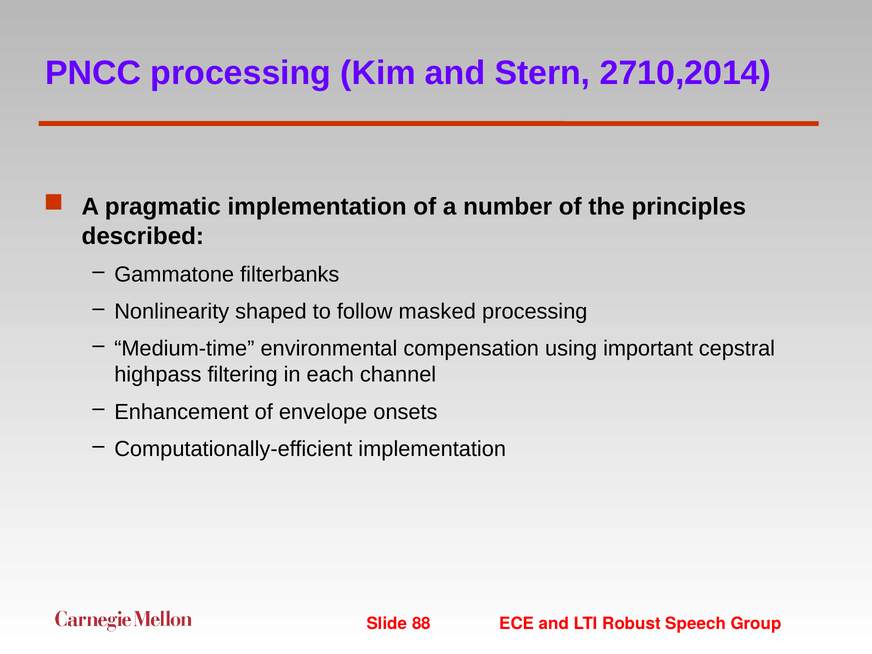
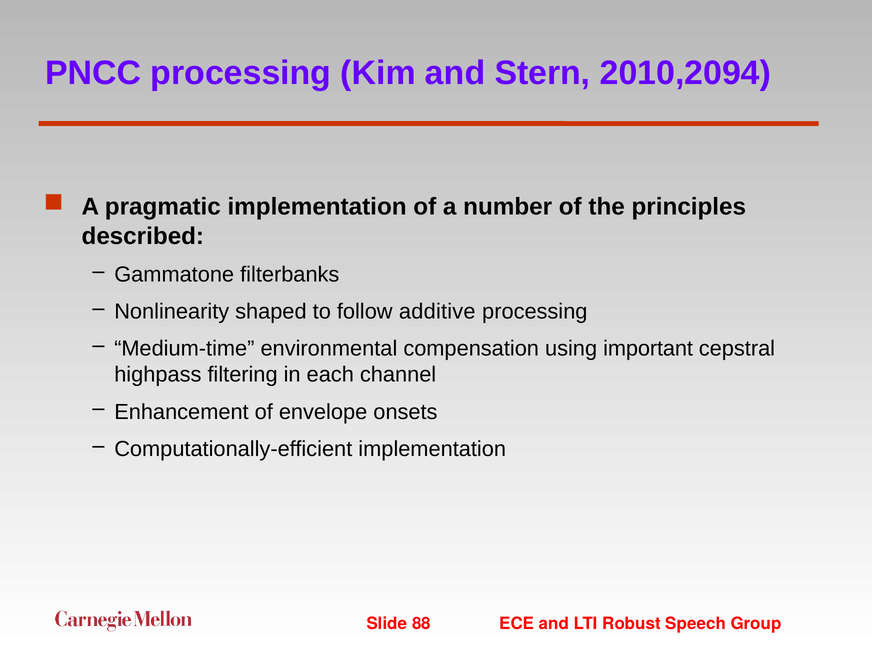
2710,2014: 2710,2014 -> 2010,2094
masked: masked -> additive
